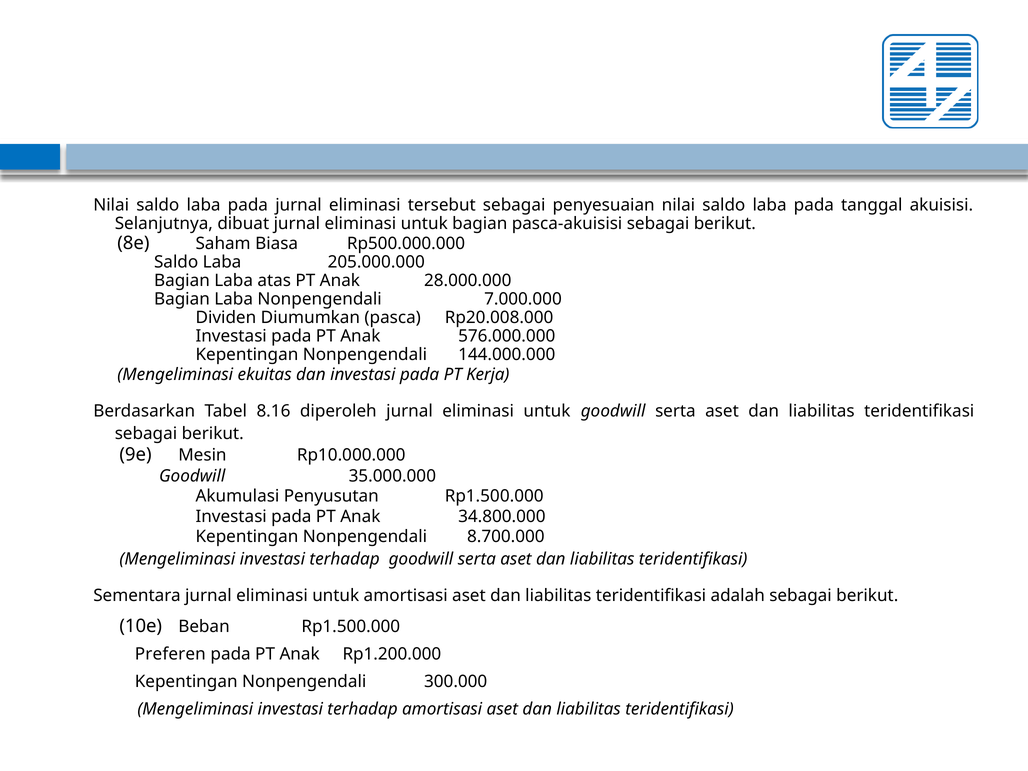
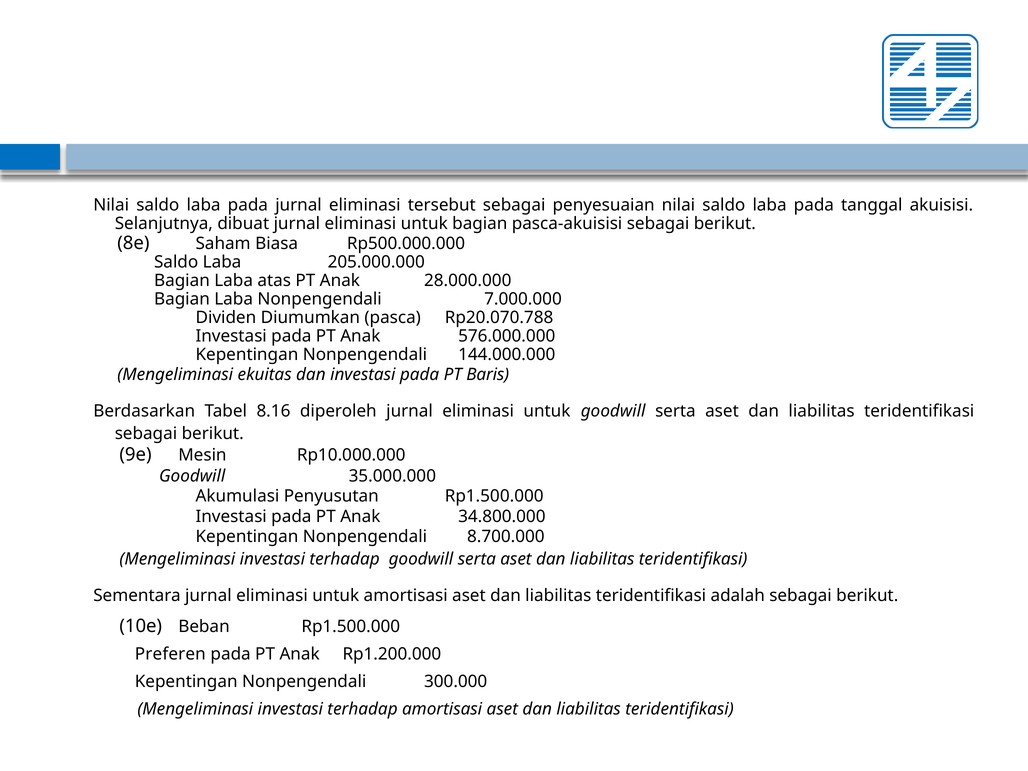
Rp20.008.000: Rp20.008.000 -> Rp20.070.788
Kerja: Kerja -> Baris
